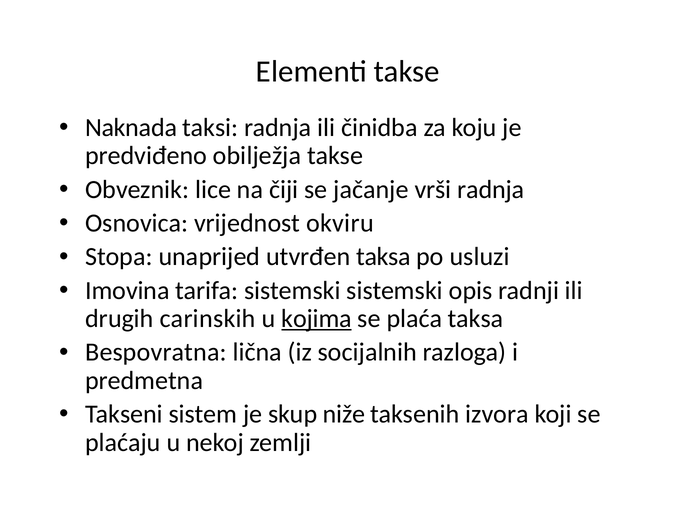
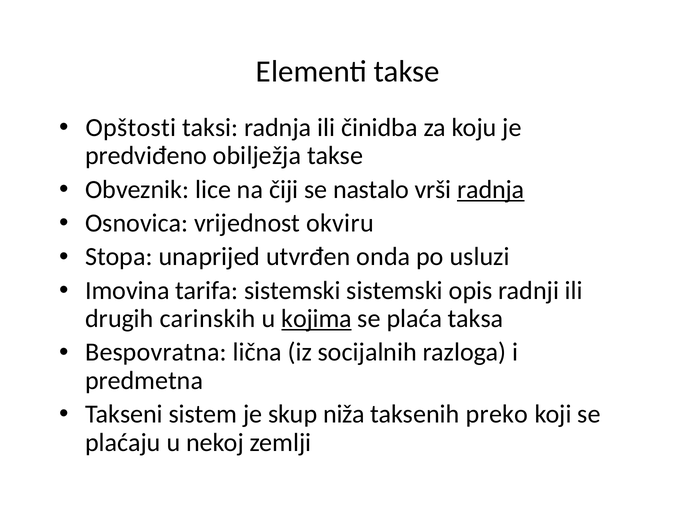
Naknada: Naknada -> Opštosti
jačanje: jačanje -> nastalo
radnja at (491, 190) underline: none -> present
utvrđen taksa: taksa -> onda
niže: niže -> niža
izvora: izvora -> preko
